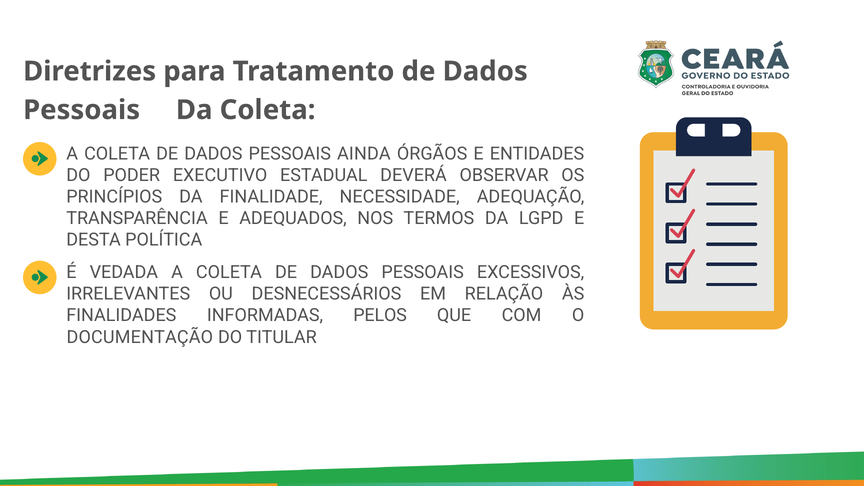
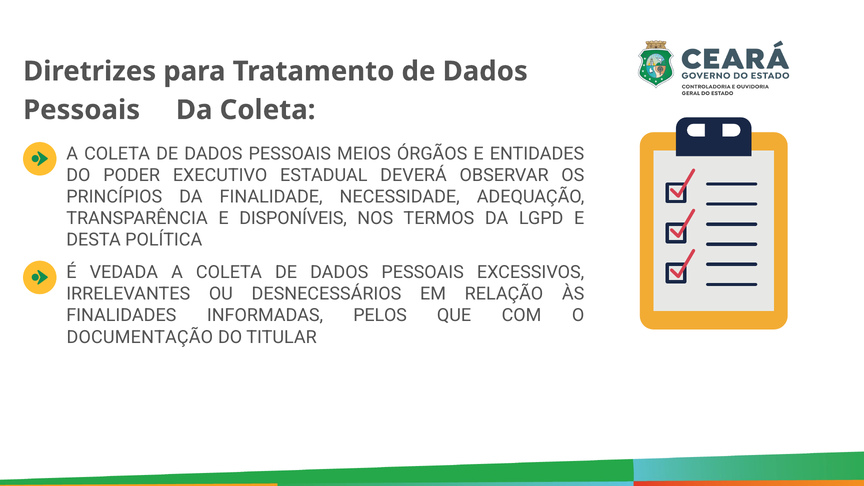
AINDA: AINDA -> MEIOS
ADEQUADOS: ADEQUADOS -> DISPONÍVEIS
